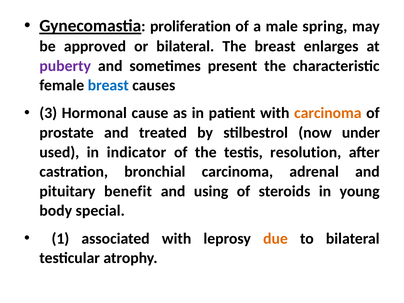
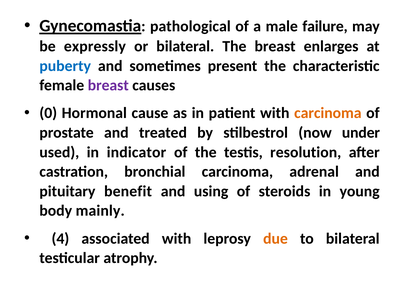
proliferation: proliferation -> pathological
spring: spring -> failure
approved: approved -> expressly
puberty colour: purple -> blue
breast at (108, 85) colour: blue -> purple
3: 3 -> 0
special: special -> mainly
1: 1 -> 4
